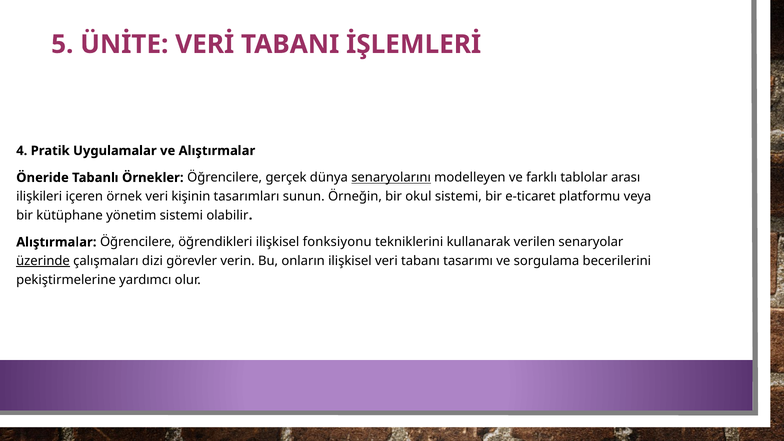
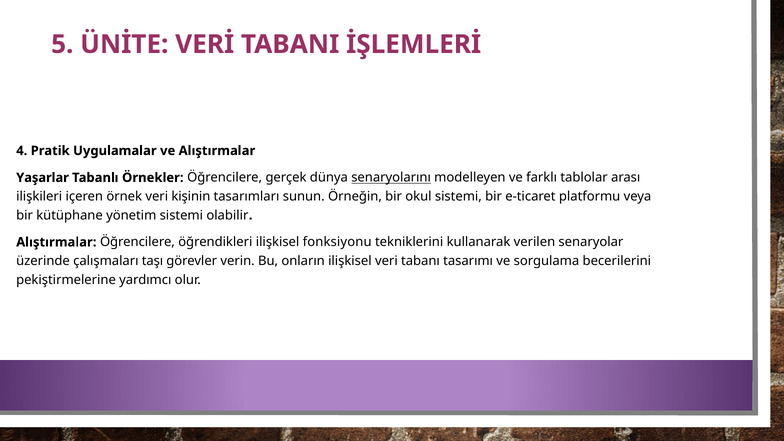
Öneride: Öneride -> Yaşarlar
üzerinde underline: present -> none
dizi: dizi -> taşı
